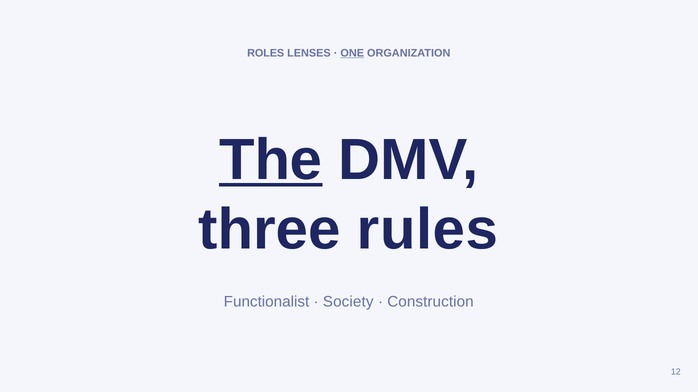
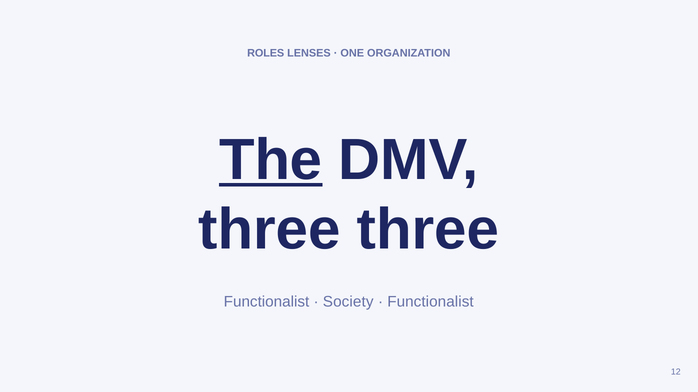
ONE underline: present -> none
three rules: rules -> three
Construction at (430, 302): Construction -> Functionalist
